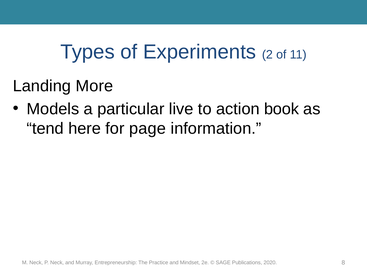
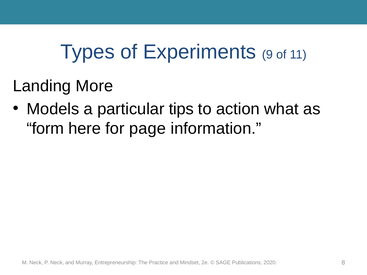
2: 2 -> 9
live: live -> tips
book: book -> what
tend: tend -> form
